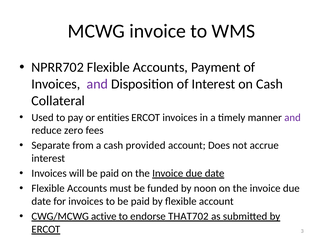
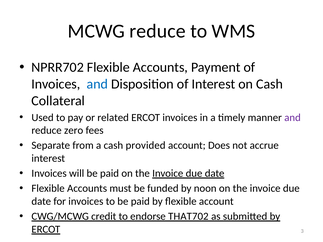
MCWG invoice: invoice -> reduce
and at (97, 84) colour: purple -> blue
entities: entities -> related
active: active -> credit
